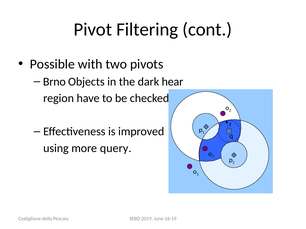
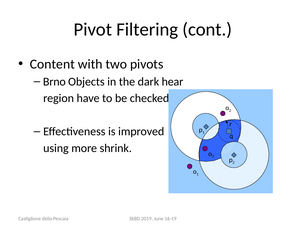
Possible: Possible -> Content
query: query -> shrink
